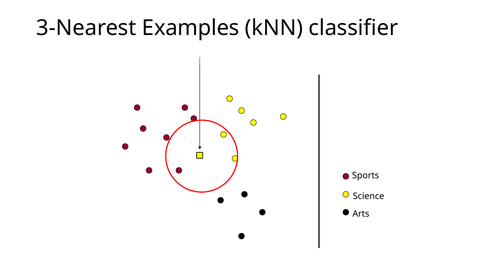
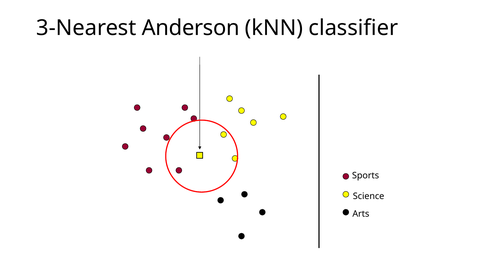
Examples: Examples -> Anderson
